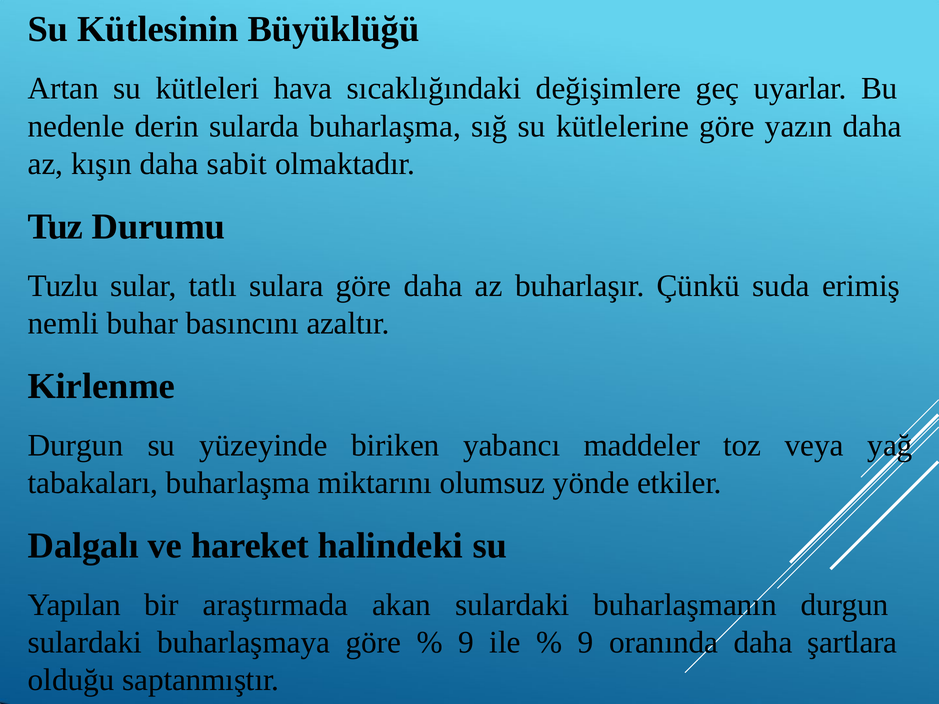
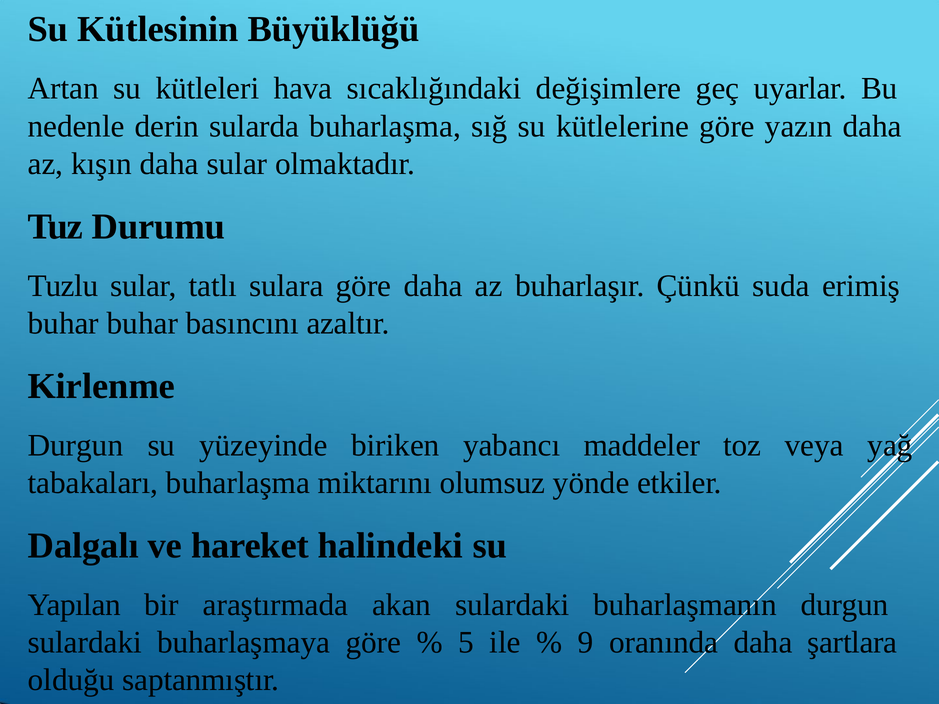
daha sabit: sabit -> sular
nemli at (63, 323): nemli -> buhar
9 at (466, 643): 9 -> 5
